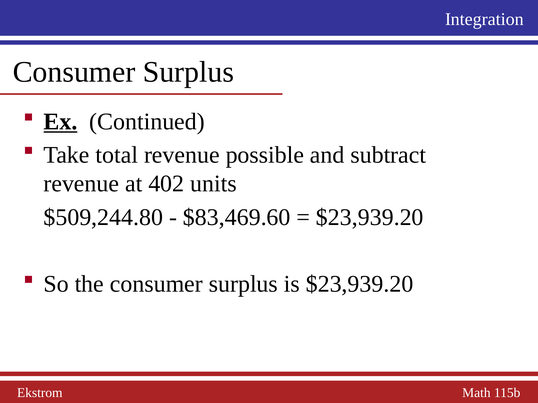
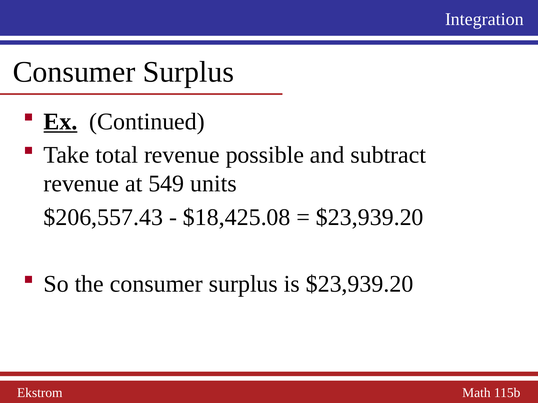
402: 402 -> 549
$509,244.80: $509,244.80 -> $206,557.43
$83,469.60: $83,469.60 -> $18,425.08
